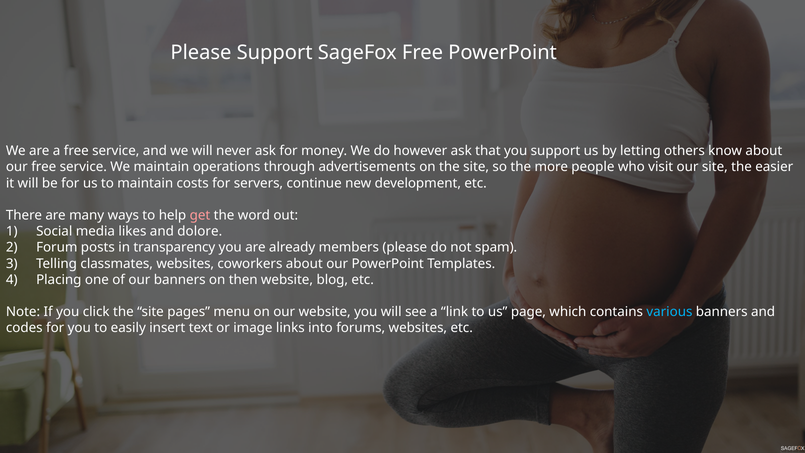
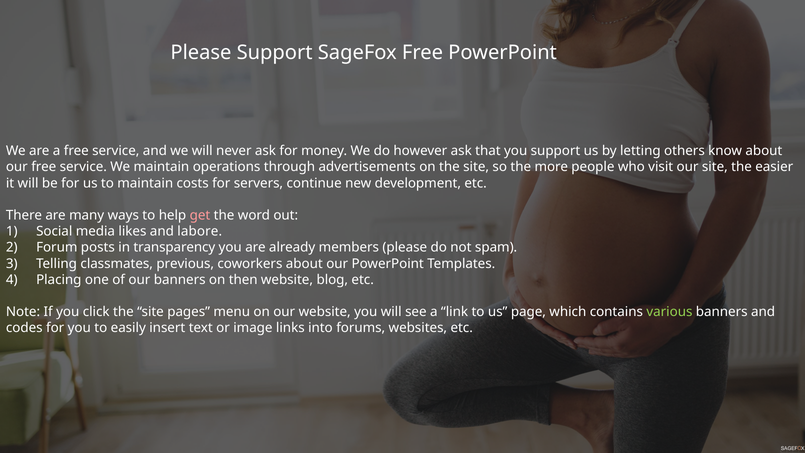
dolore: dolore -> labore
classmates websites: websites -> previous
various colour: light blue -> light green
